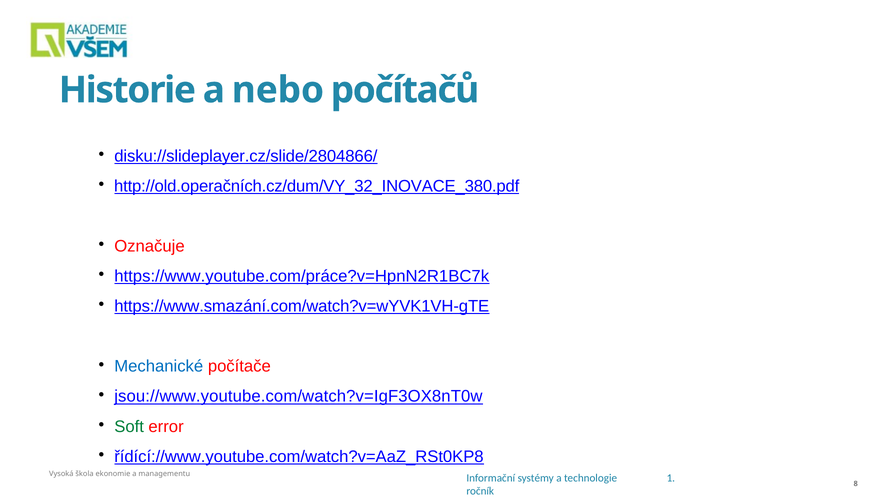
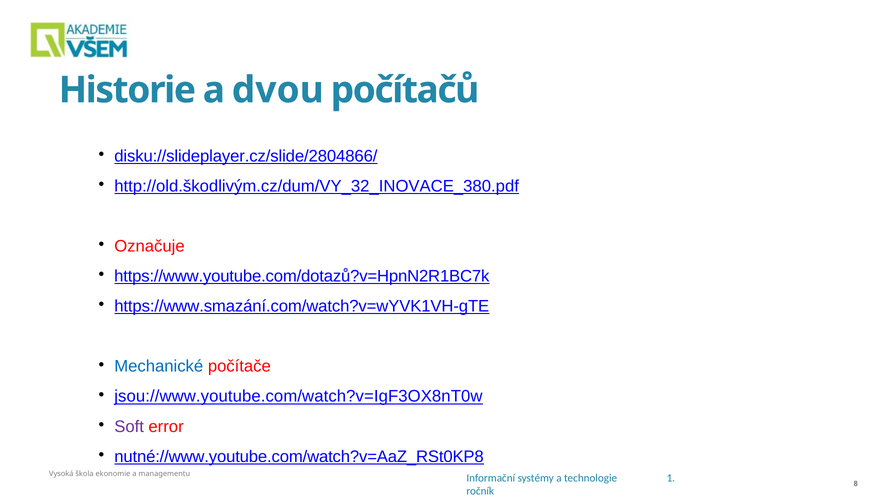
nebo: nebo -> dvou
http://old.operačních.cz/dum/VY_32_INOVACE_380.pdf: http://old.operačních.cz/dum/VY_32_INOVACE_380.pdf -> http://old.škodlivým.cz/dum/VY_32_INOVACE_380.pdf
https://www.youtube.com/práce?v=HpnN2R1BC7k: https://www.youtube.com/práce?v=HpnN2R1BC7k -> https://www.youtube.com/dotazů?v=HpnN2R1BC7k
Soft colour: green -> purple
řídící://www.youtube.com/watch?v=AaZ_RSt0KP8: řídící://www.youtube.com/watch?v=AaZ_RSt0KP8 -> nutné://www.youtube.com/watch?v=AaZ_RSt0KP8
